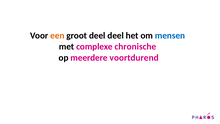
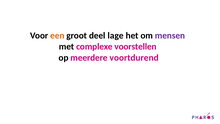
deel deel: deel -> lage
mensen colour: blue -> purple
chronische: chronische -> voorstellen
